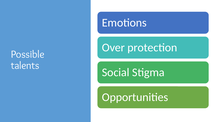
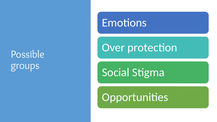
talents: talents -> groups
